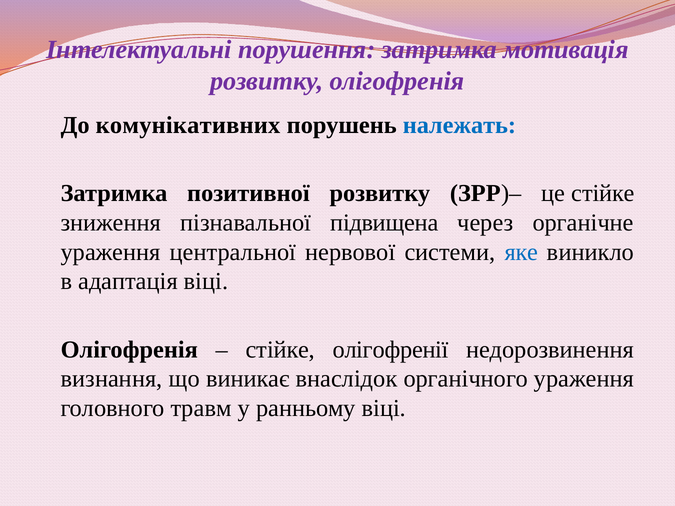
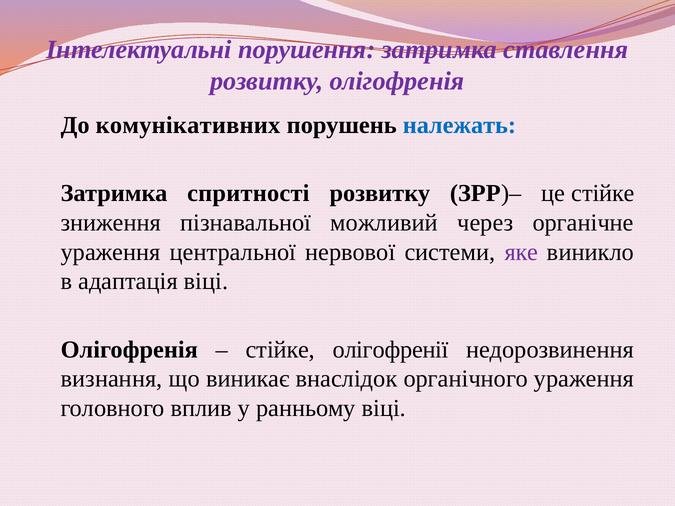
мотивація: мотивація -> ставлення
позитивної: позитивної -> спритності
підвищена: підвищена -> можливий
яке colour: blue -> purple
травм: травм -> вплив
